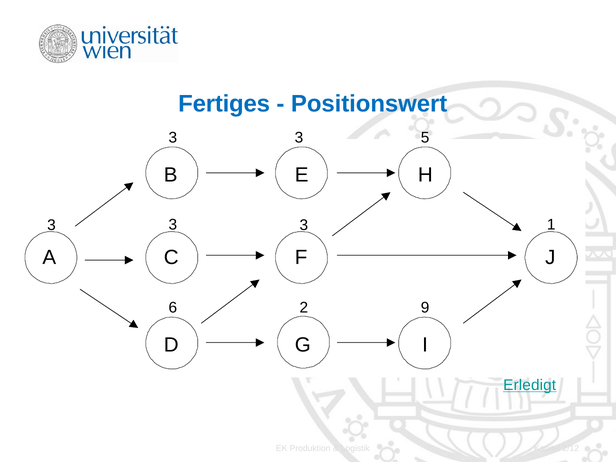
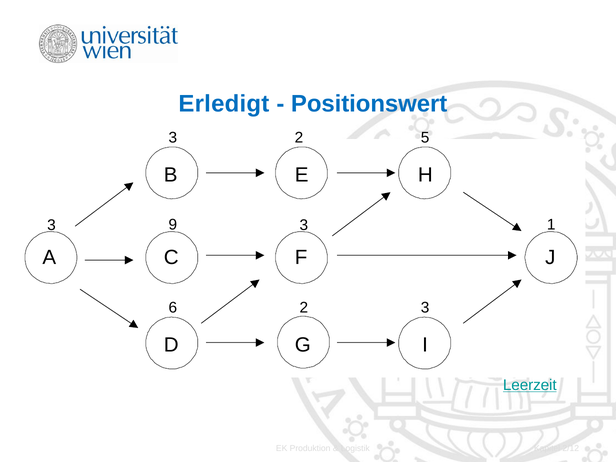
Fertiges: Fertiges -> Erledigt
3 at (299, 138): 3 -> 2
3 at (173, 224): 3 -> 9
9 at (425, 307): 9 -> 3
Erledigt: Erledigt -> Leerzeit
